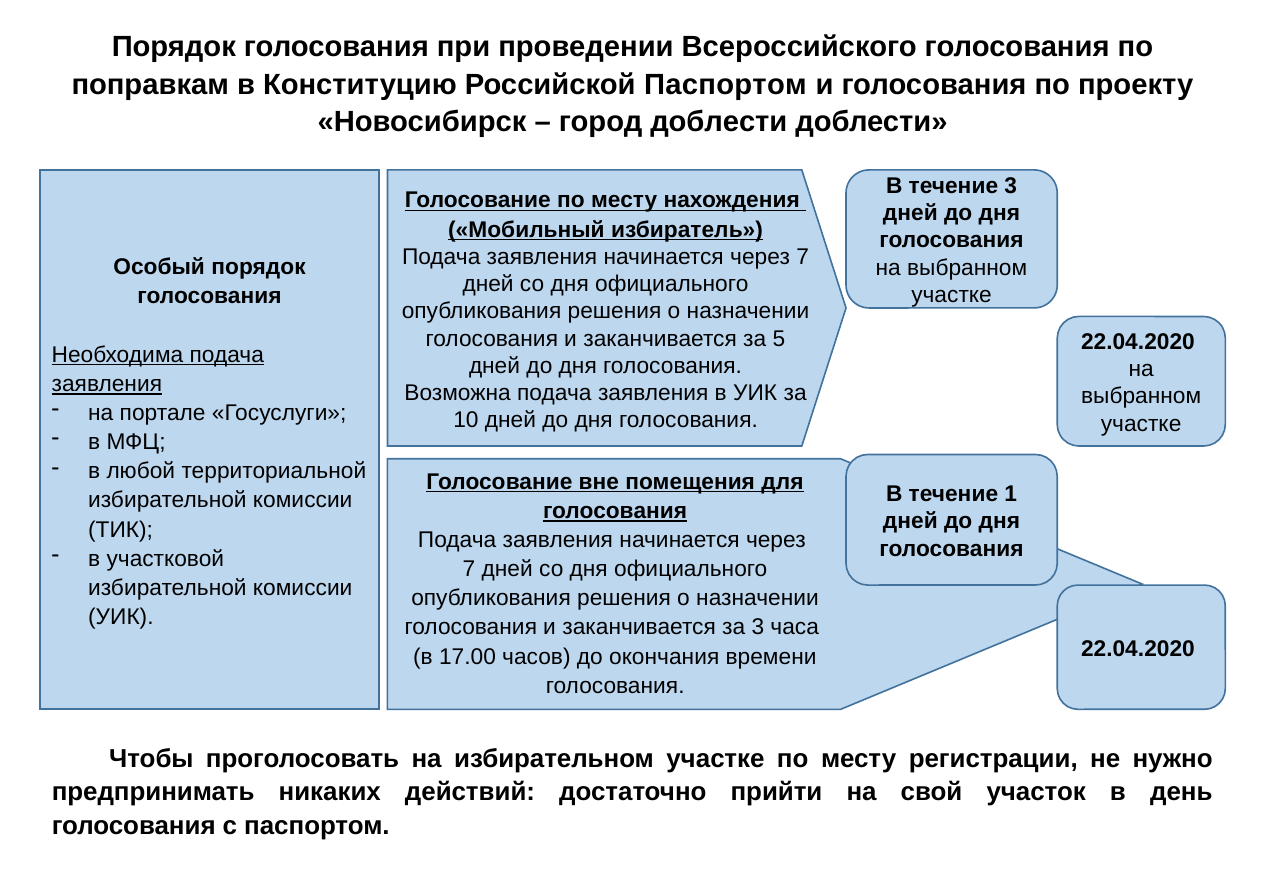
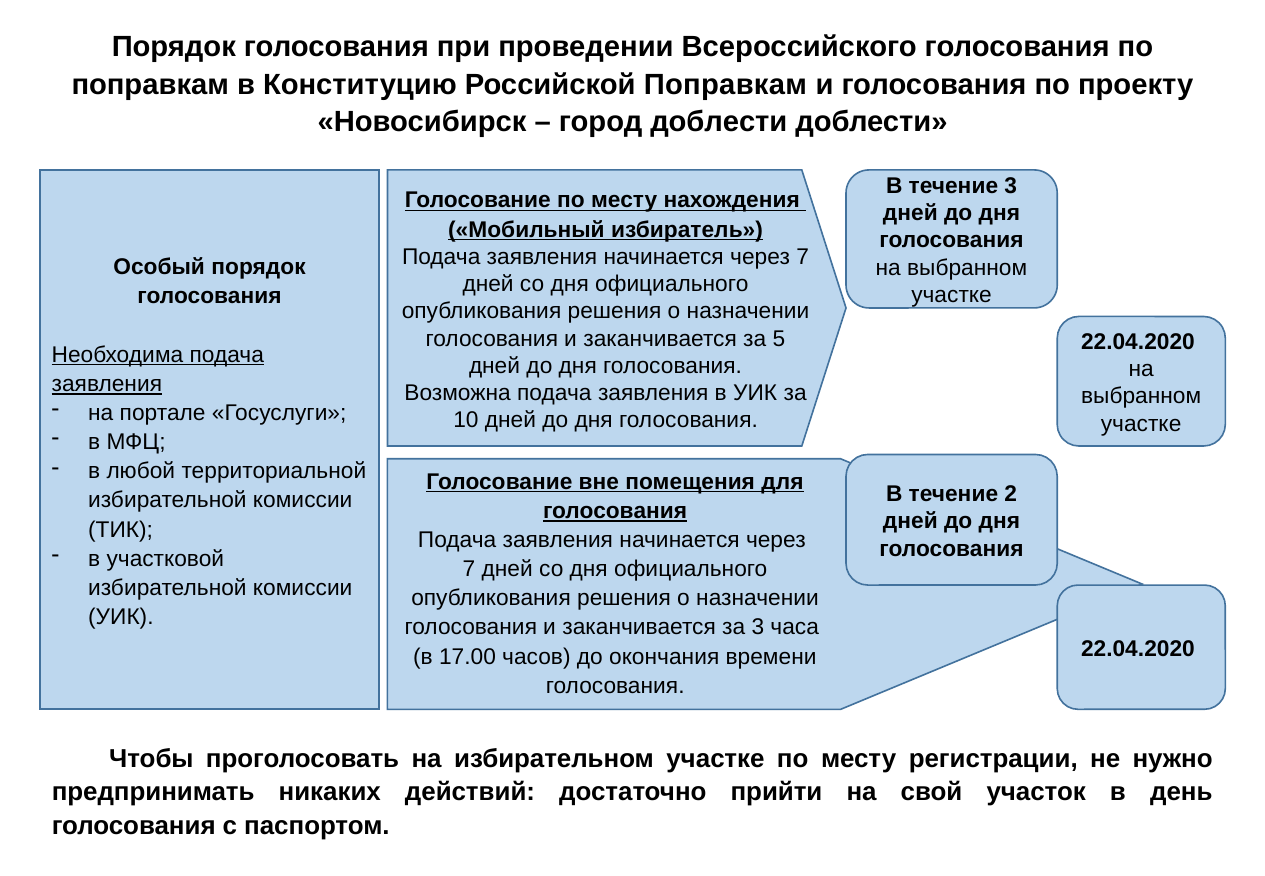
Российской Паспортом: Паспортом -> Поправкам
1: 1 -> 2
